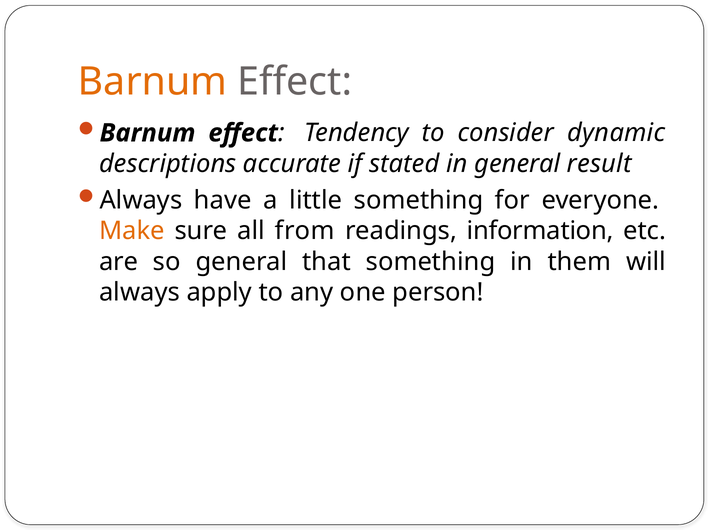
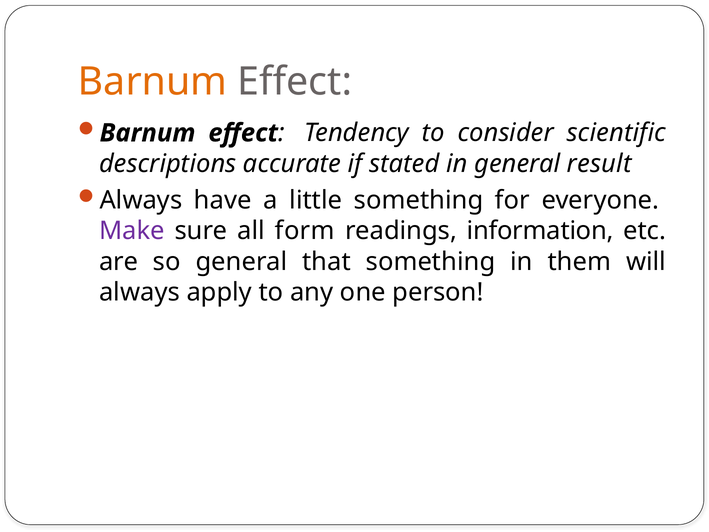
dynamic: dynamic -> scientific
Make colour: orange -> purple
from: from -> form
